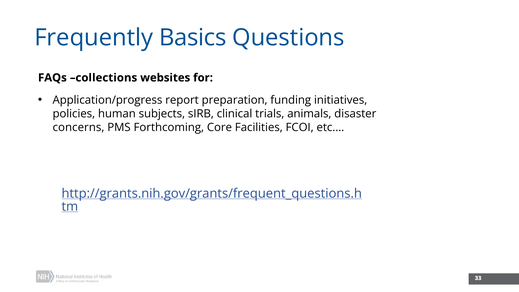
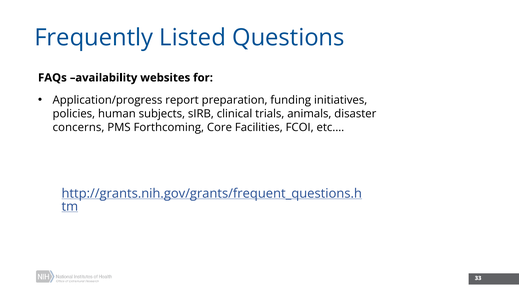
Basics: Basics -> Listed
collections: collections -> availability
